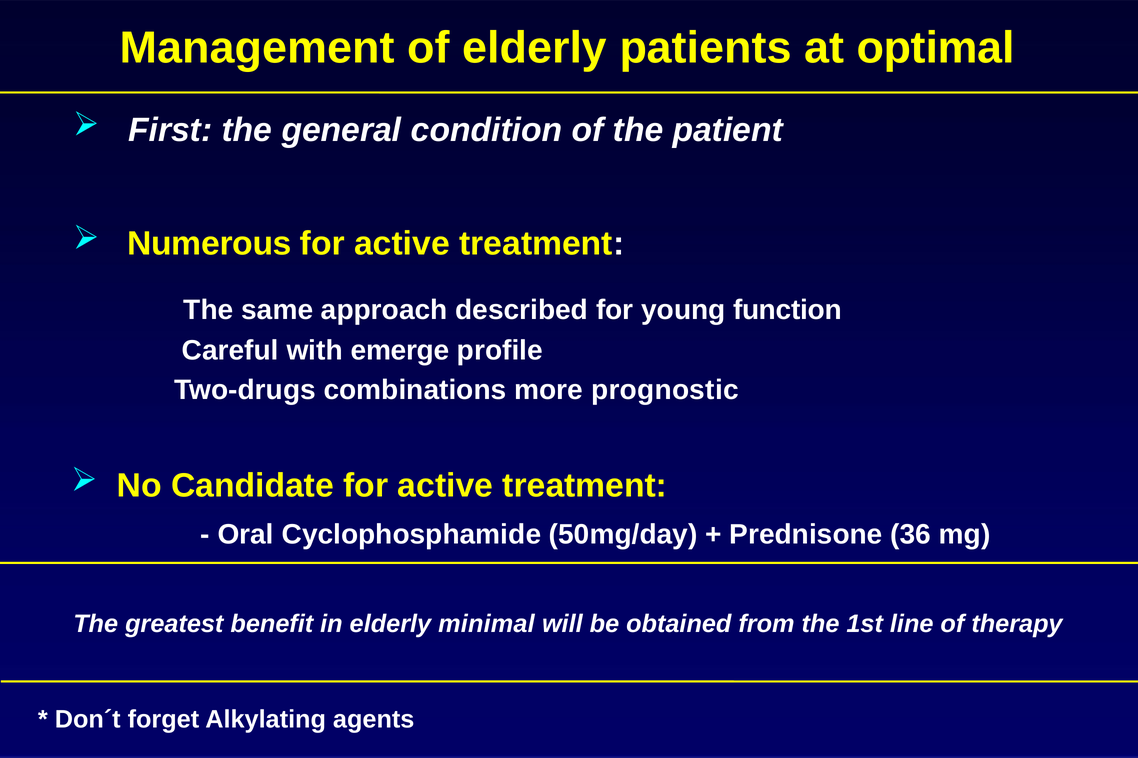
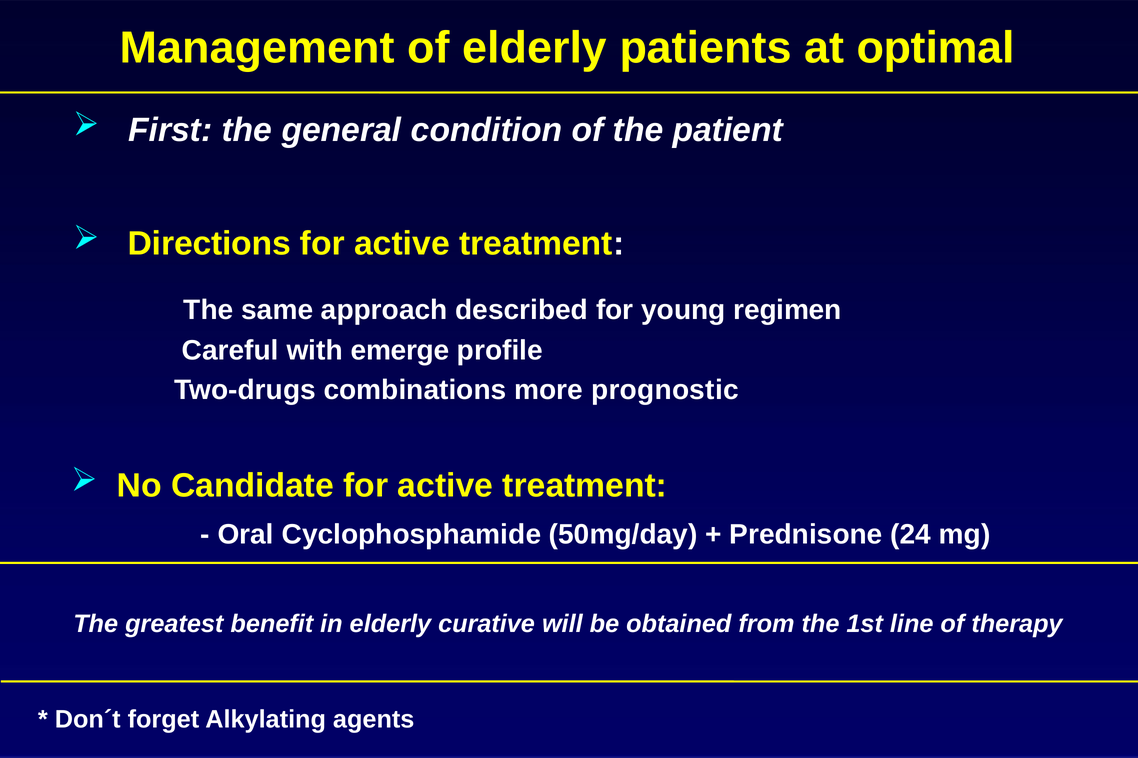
Numerous: Numerous -> Directions
function: function -> regimen
36: 36 -> 24
minimal: minimal -> curative
